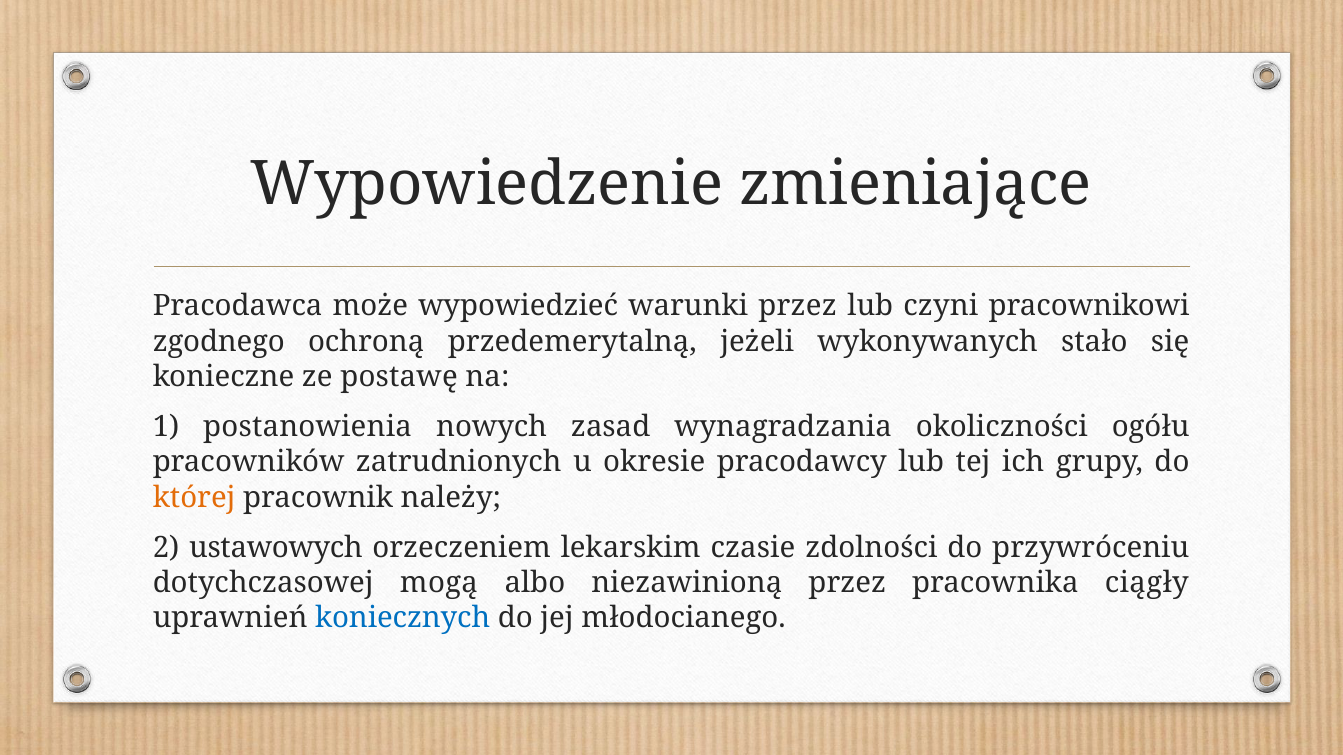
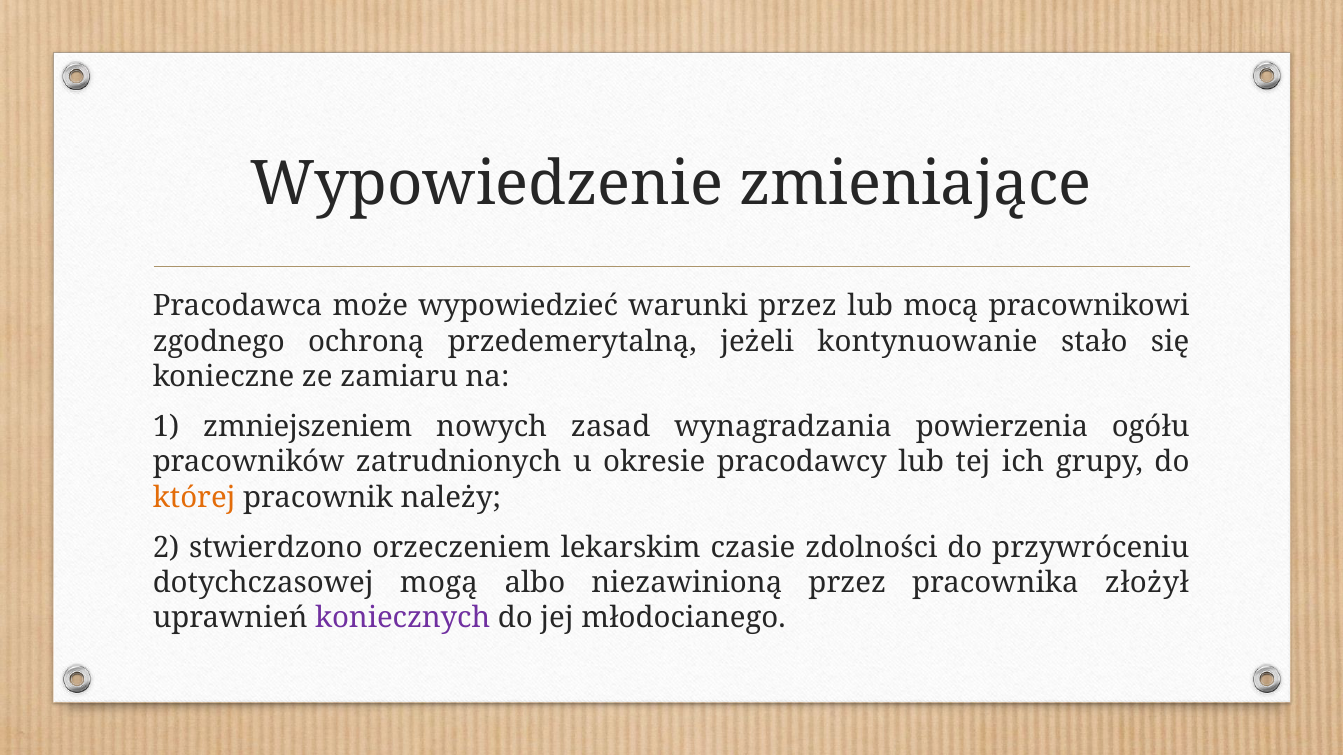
czyni: czyni -> mocą
wykonywanych: wykonywanych -> kontynuowanie
postawę: postawę -> zamiaru
postanowienia: postanowienia -> zmniejszeniem
okoliczności: okoliczności -> powierzenia
ustawowych: ustawowych -> stwierdzono
ciągły: ciągły -> złożył
koniecznych colour: blue -> purple
